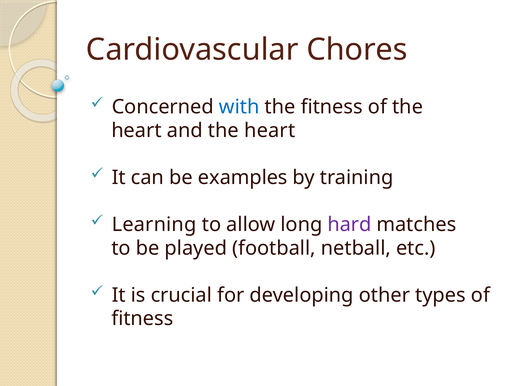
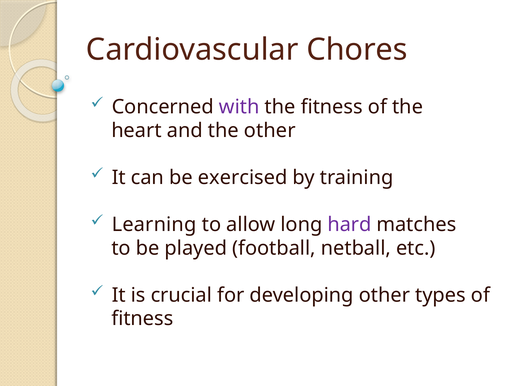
with colour: blue -> purple
and the heart: heart -> other
examples: examples -> exercised
